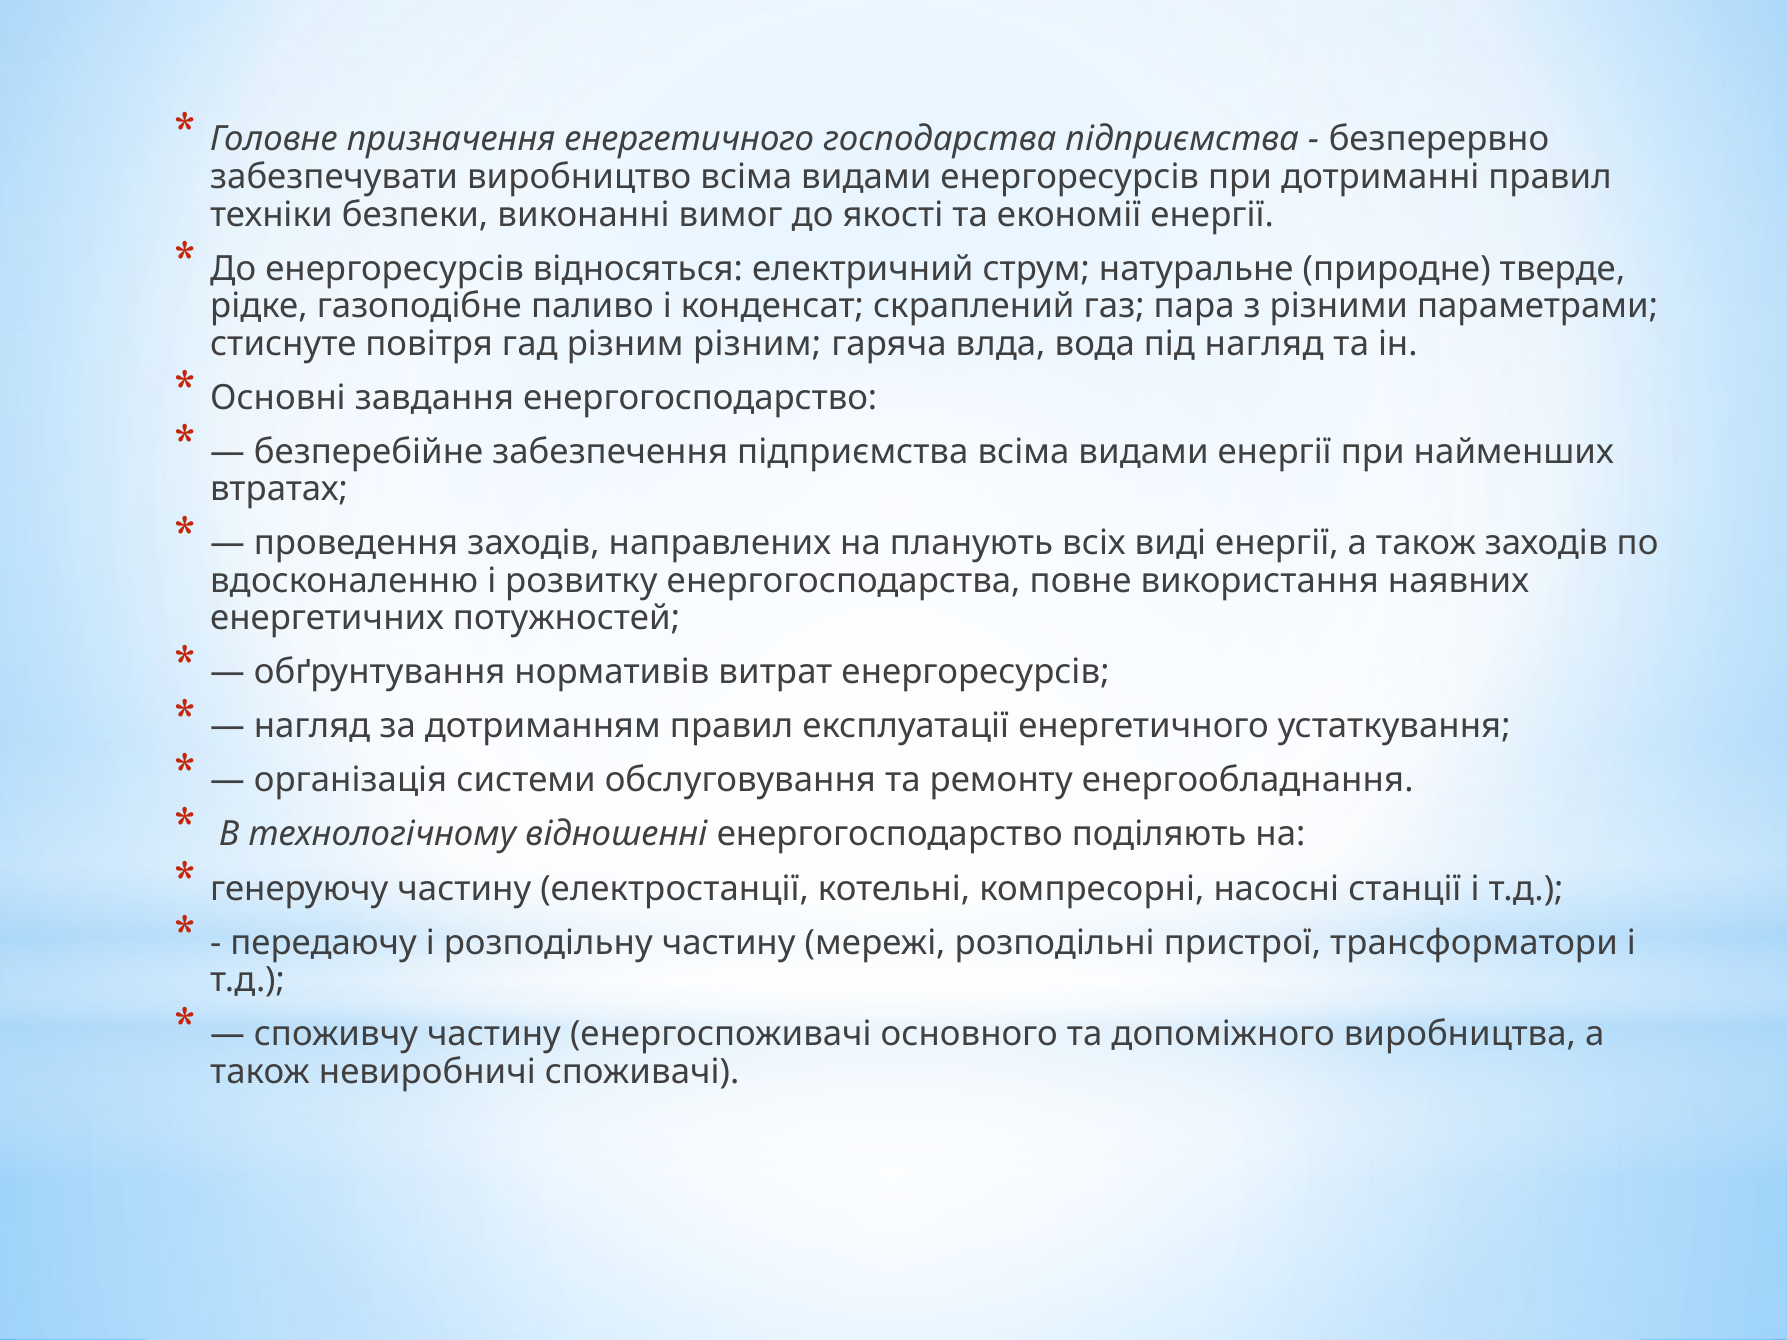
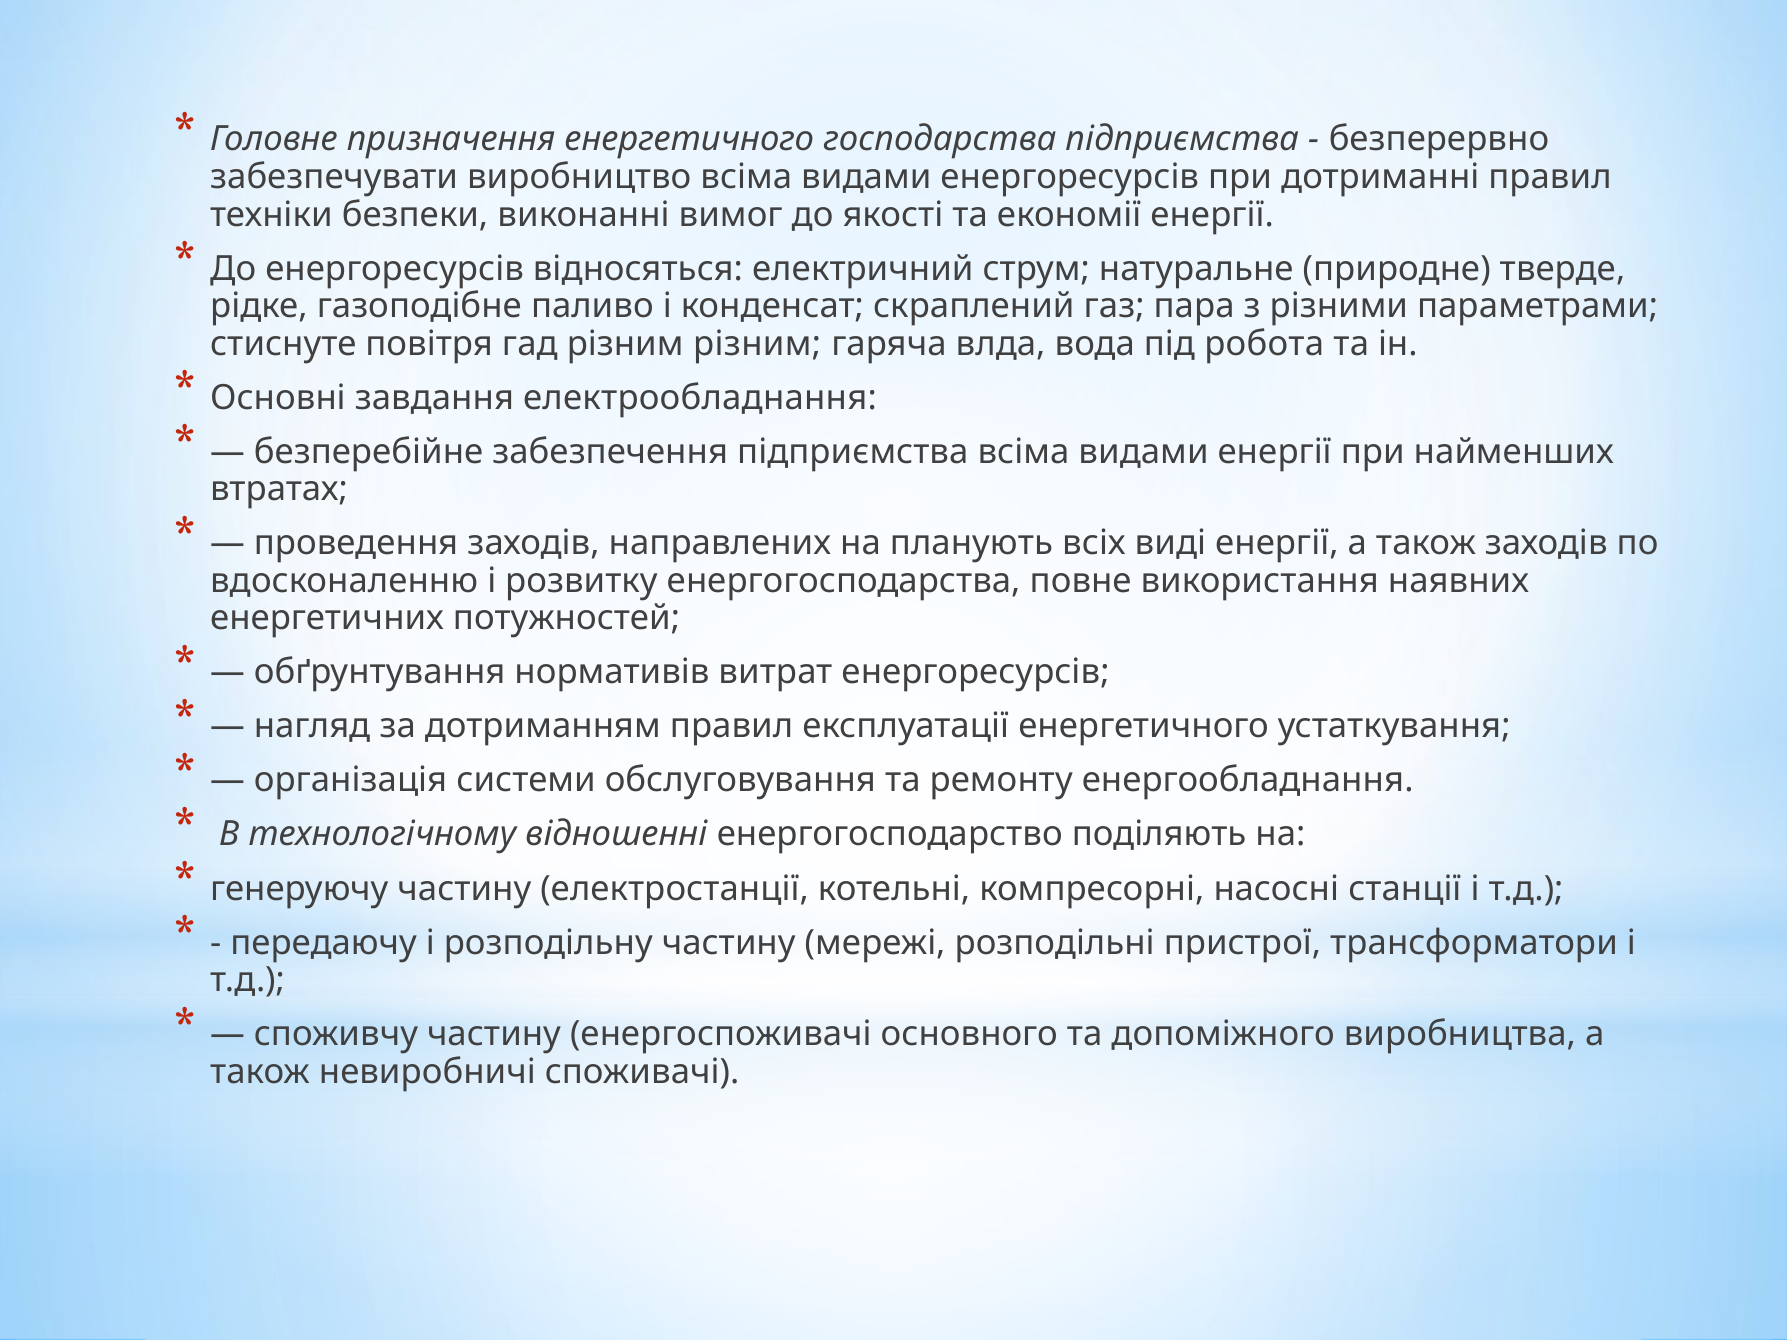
під нагляд: нагляд -> робота
завдання енергогосподарство: енергогосподарство -> електрообладнання
